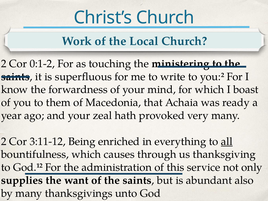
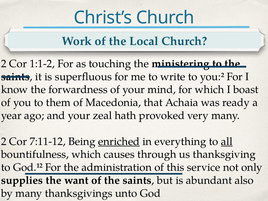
0:1-2: 0:1-2 -> 1:1-2
3:11-12: 3:11-12 -> 7:11-12
enriched underline: none -> present
